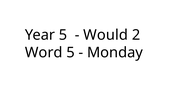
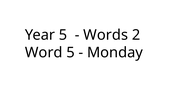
Would: Would -> Words
